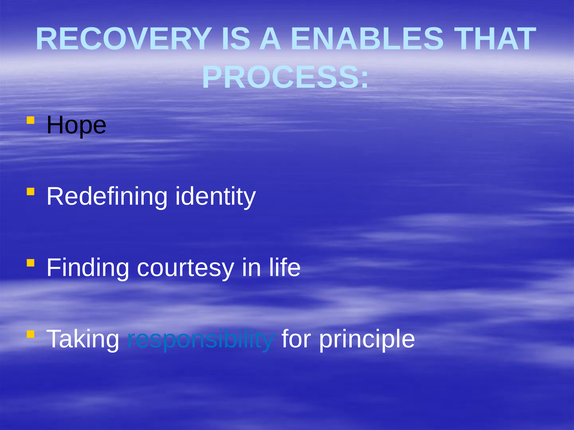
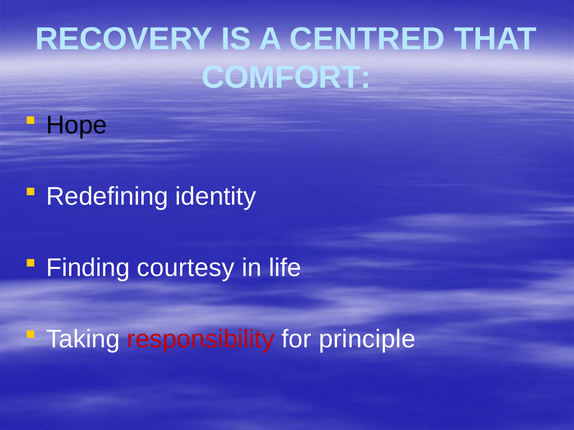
ENABLES: ENABLES -> CENTRED
PROCESS: PROCESS -> COMFORT
responsibility colour: blue -> red
